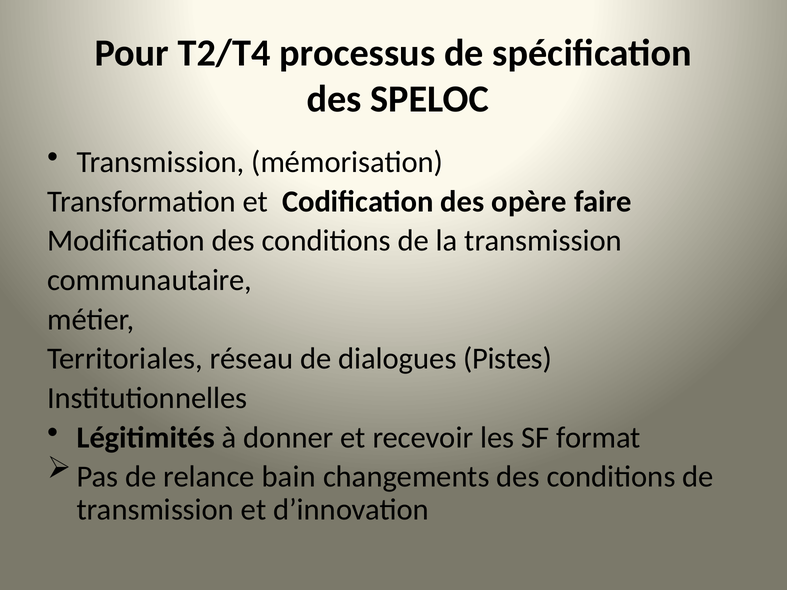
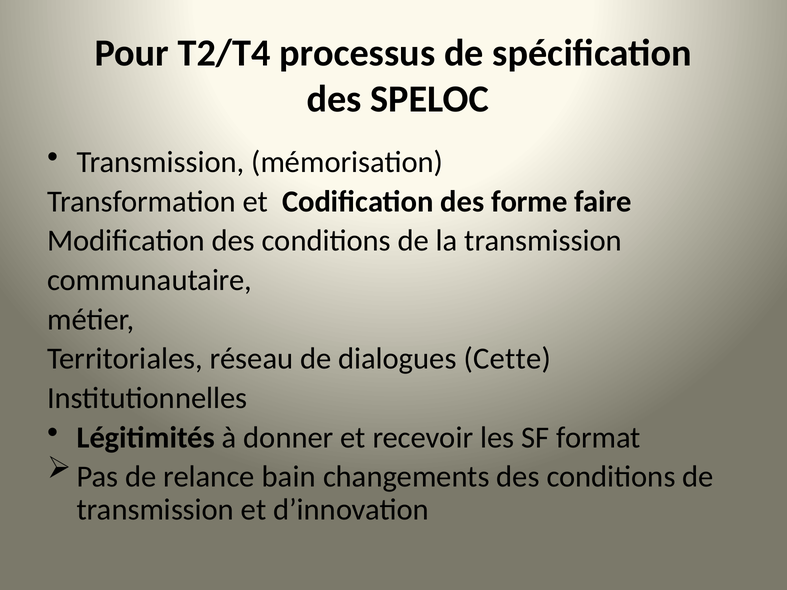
opère: opère -> forme
Pistes: Pistes -> Cette
